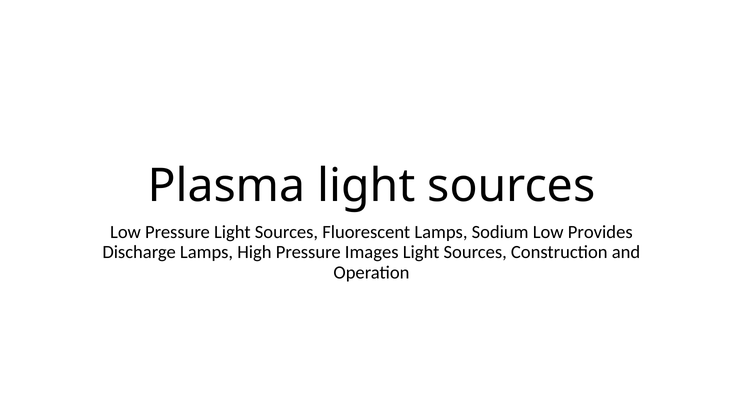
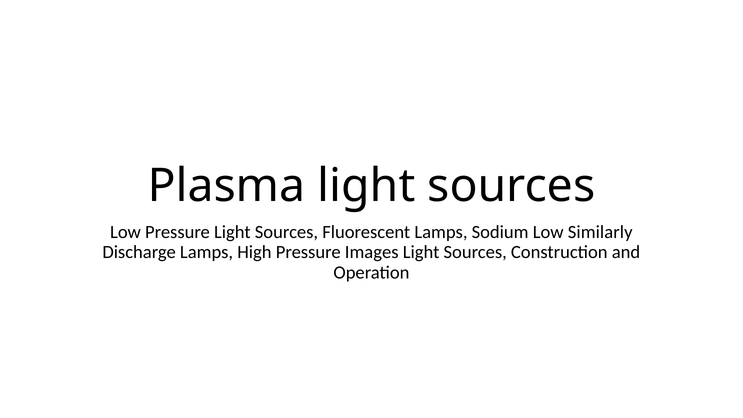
Provides: Provides -> Similarly
